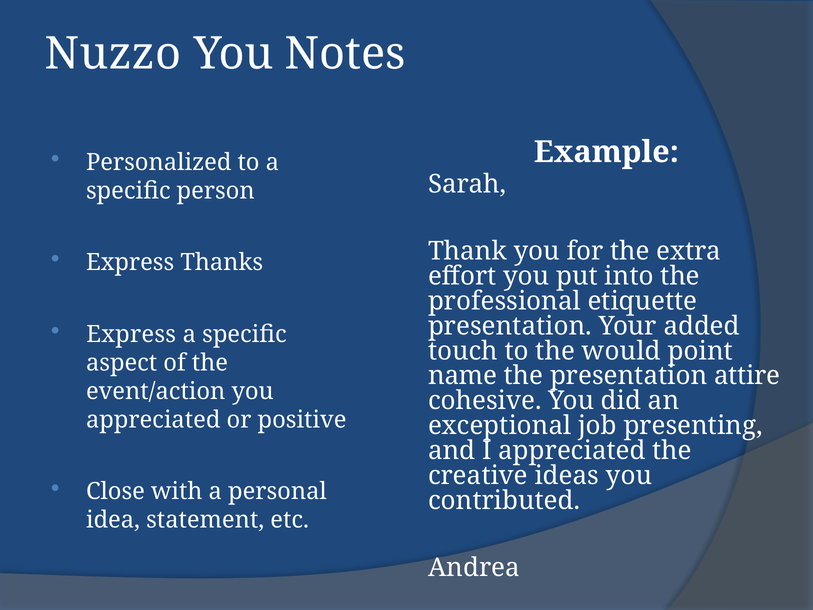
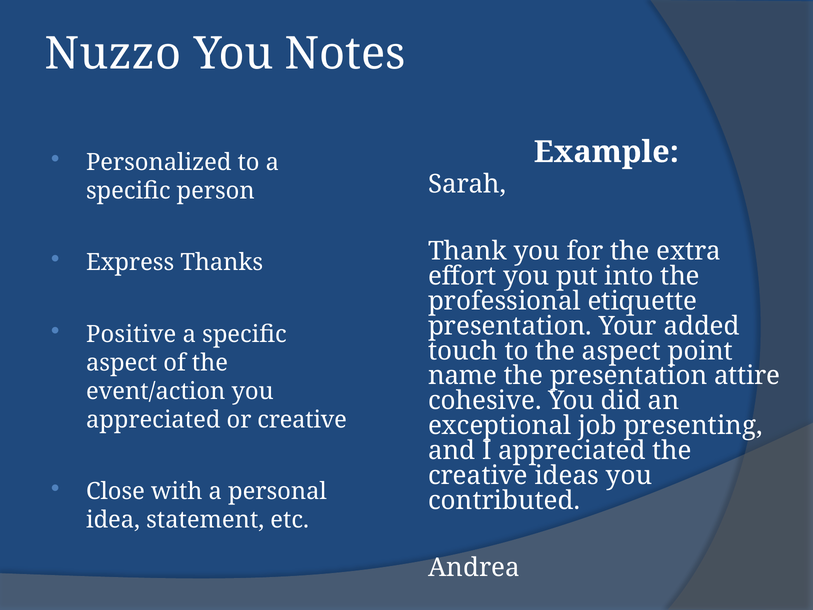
Express at (131, 334): Express -> Positive
the would: would -> aspect
or positive: positive -> creative
